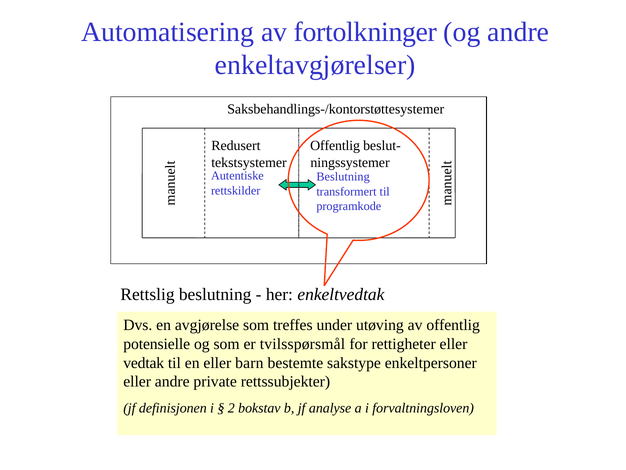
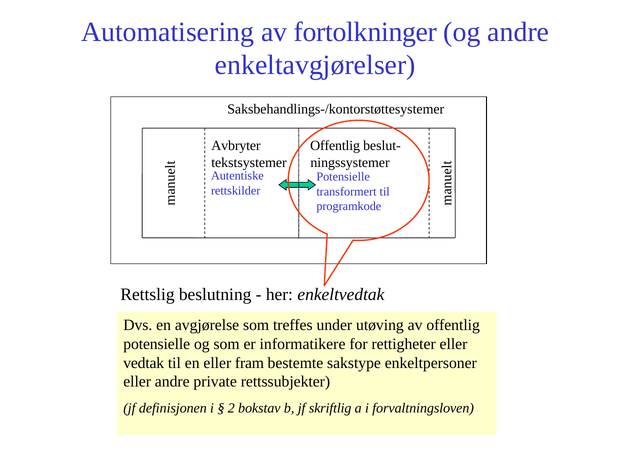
Redusert: Redusert -> Avbryter
Beslutning at (343, 177): Beslutning -> Potensielle
tvilsspørsmål: tvilsspørsmål -> informatikere
barn: barn -> fram
analyse: analyse -> skriftlig
